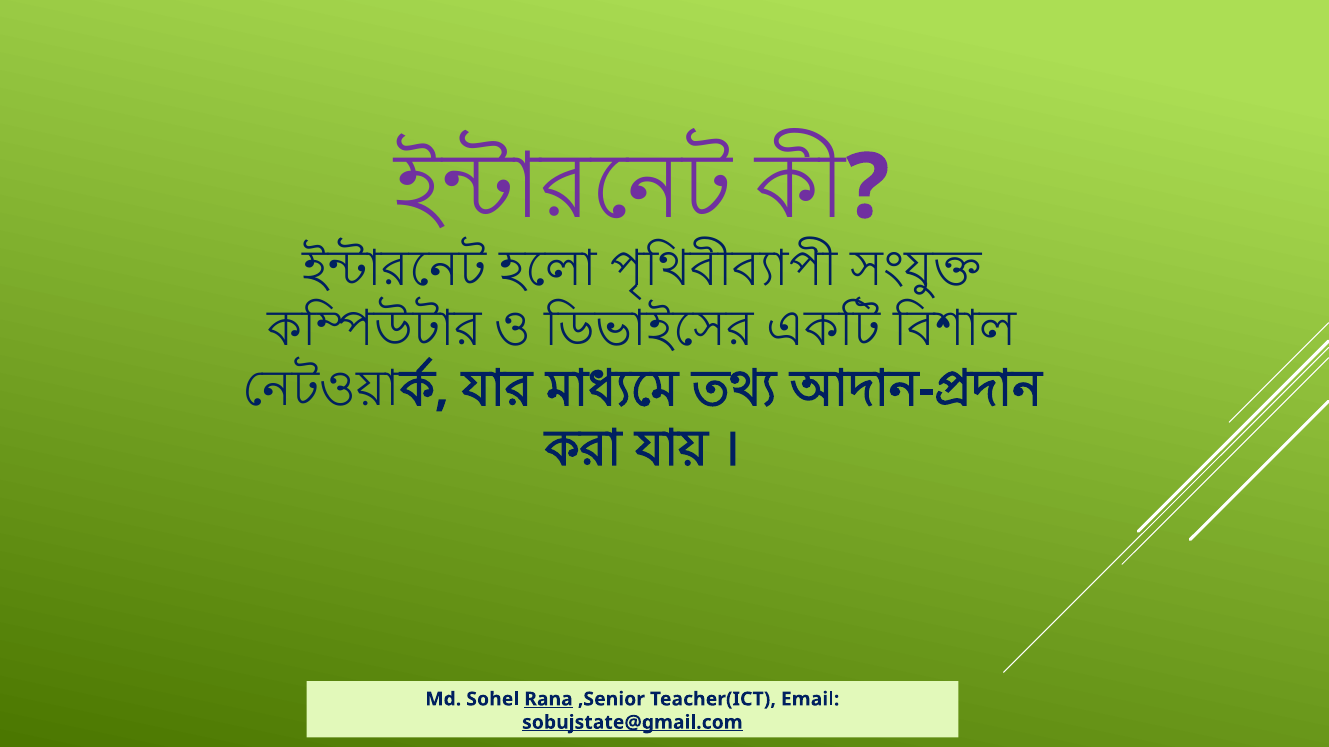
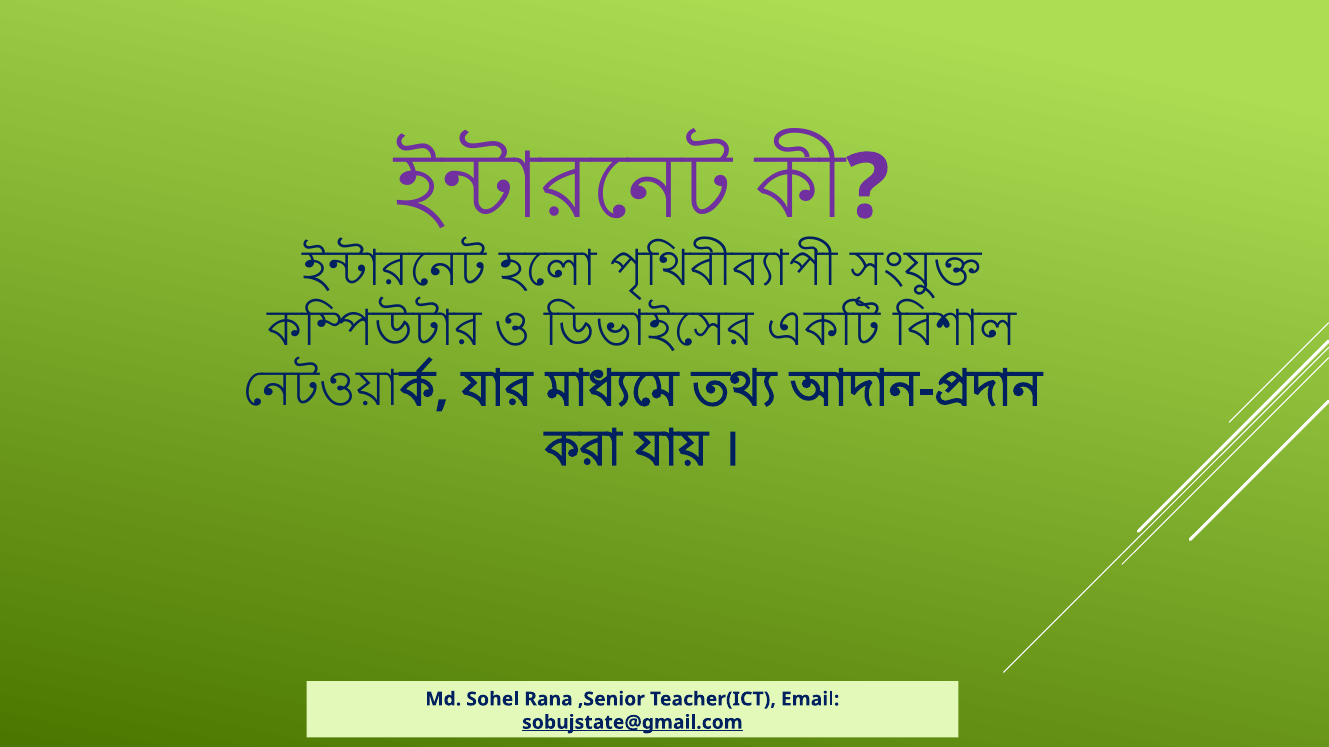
Rana underline: present -> none
